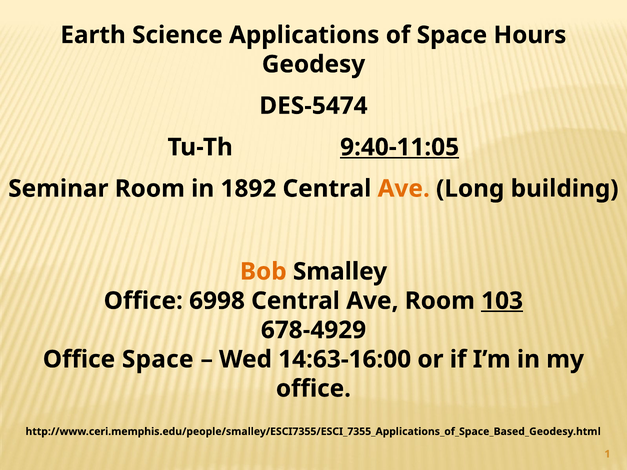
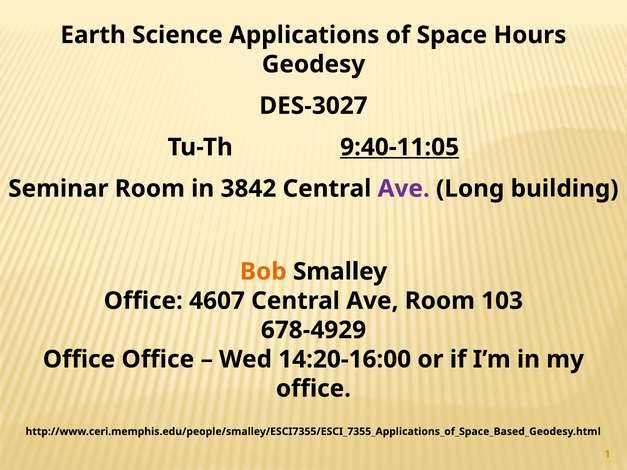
DES-5474: DES-5474 -> DES-3027
1892: 1892 -> 3842
Ave at (404, 189) colour: orange -> purple
6998: 6998 -> 4607
103 underline: present -> none
Office Space: Space -> Office
14:63-16:00: 14:63-16:00 -> 14:20-16:00
